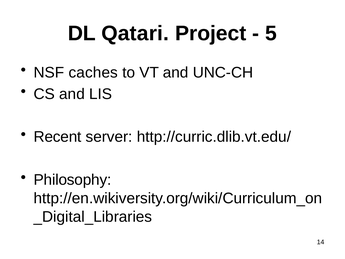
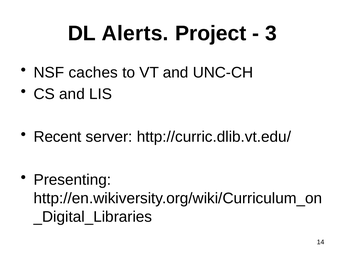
Qatari: Qatari -> Alerts
5: 5 -> 3
Philosophy: Philosophy -> Presenting
